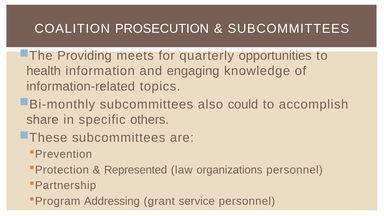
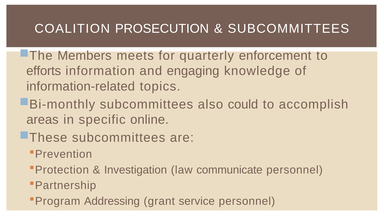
Providing: Providing -> Members
opportunities: opportunities -> enforcement
health: health -> efforts
share: share -> areas
others: others -> online
Represented: Represented -> Investigation
organizations: organizations -> communicate
